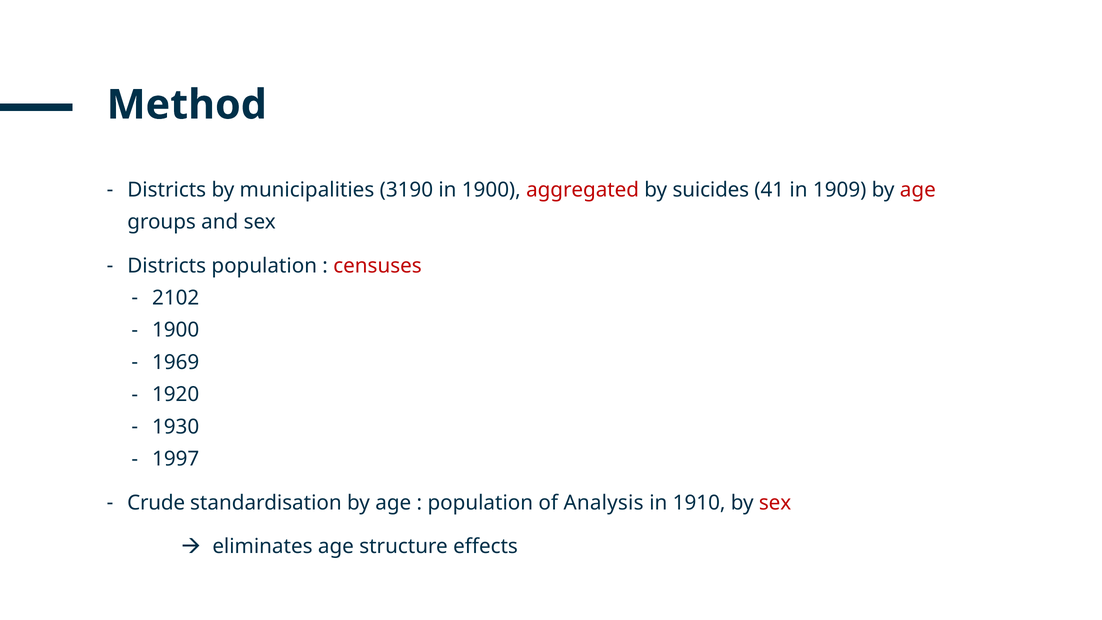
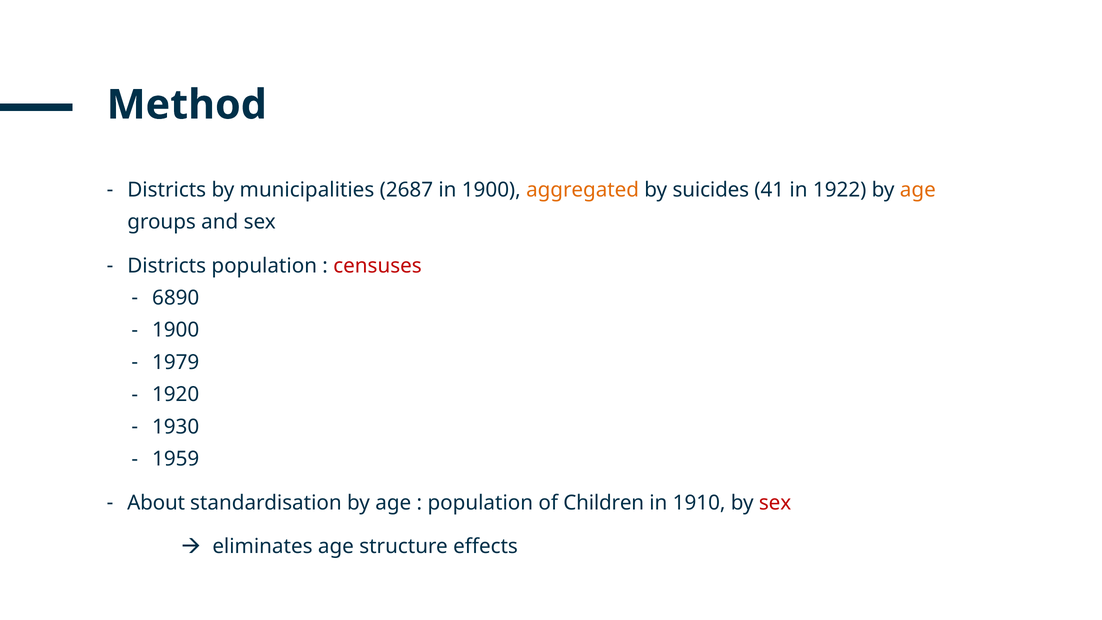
3190: 3190 -> 2687
aggregated colour: red -> orange
1909: 1909 -> 1922
age at (918, 190) colour: red -> orange
2102: 2102 -> 6890
1969: 1969 -> 1979
1997: 1997 -> 1959
Crude: Crude -> About
Analysis: Analysis -> Children
